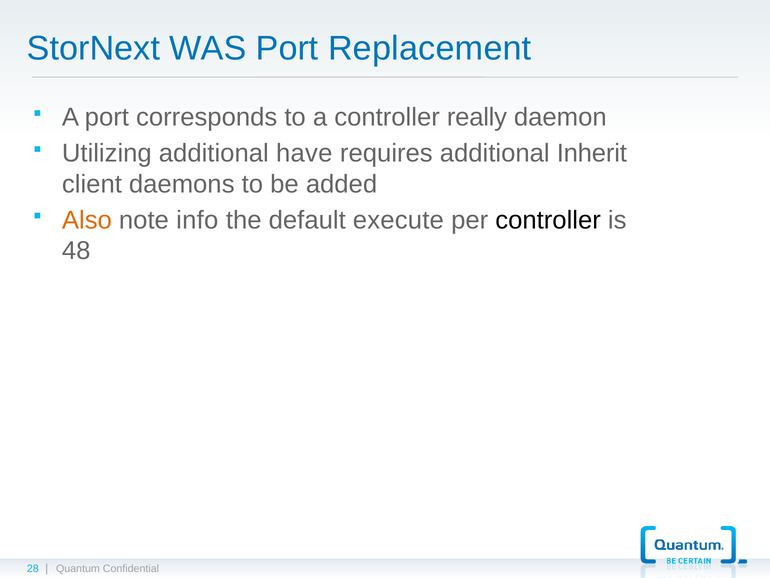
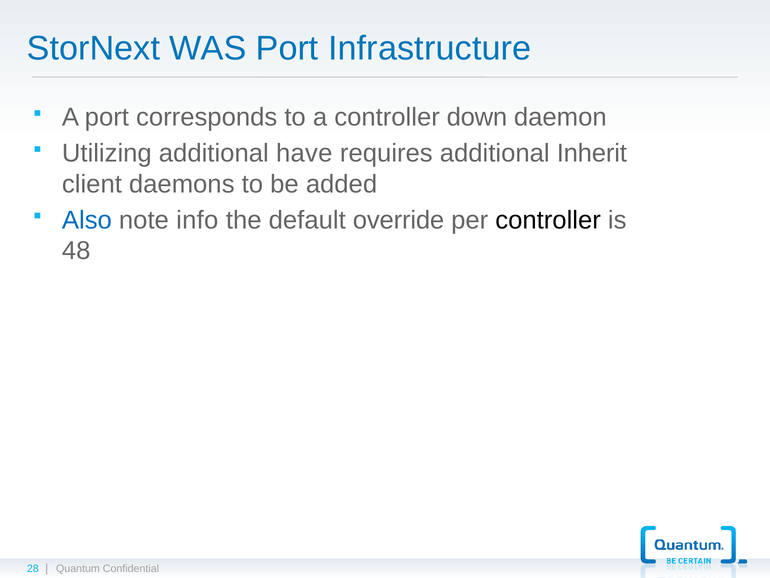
Replacement: Replacement -> Infrastructure
really: really -> down
Also colour: orange -> blue
execute: execute -> override
